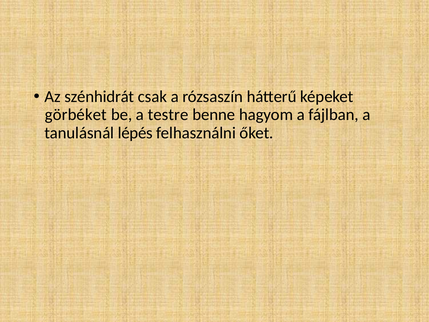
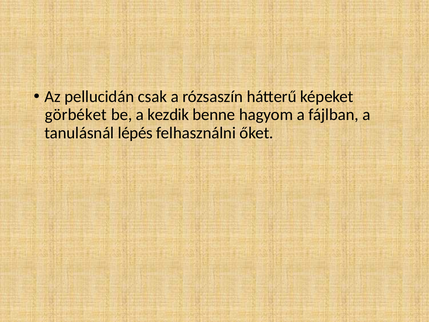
szénhidrát: szénhidrát -> pellucidán
testre: testre -> kezdik
